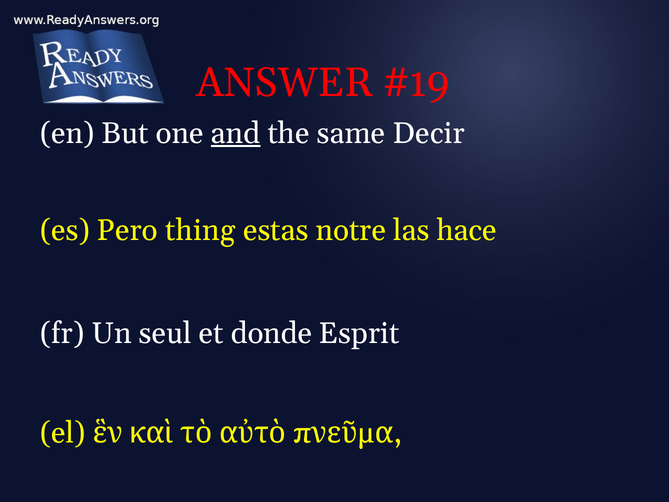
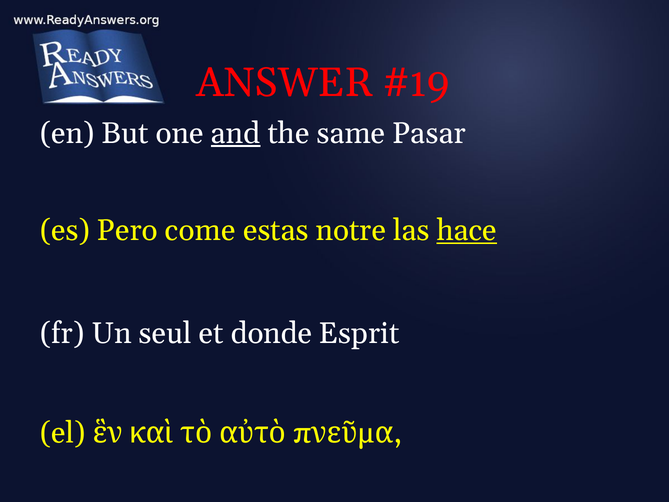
Decir: Decir -> Pasar
thing: thing -> come
hace underline: none -> present
